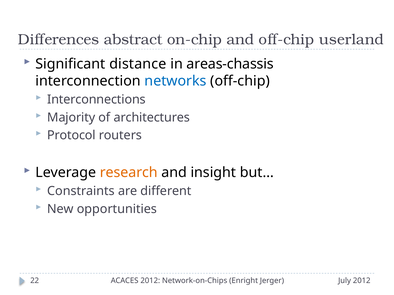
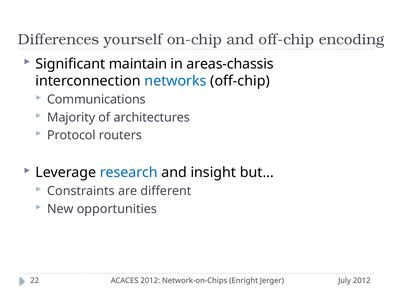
abstract: abstract -> yourself
userland: userland -> encoding
distance: distance -> maintain
Interconnections: Interconnections -> Communications
research colour: orange -> blue
